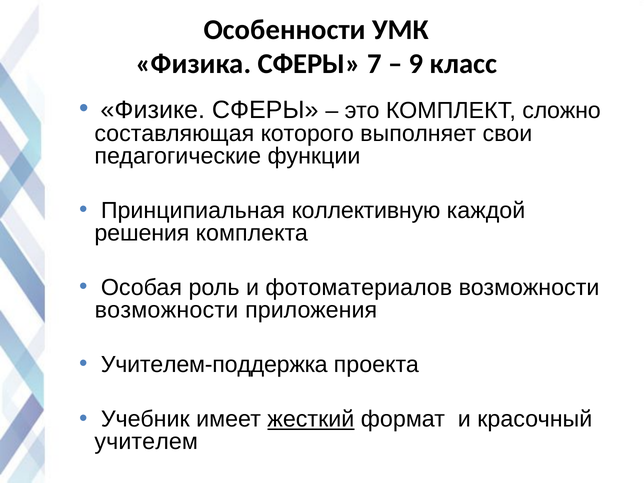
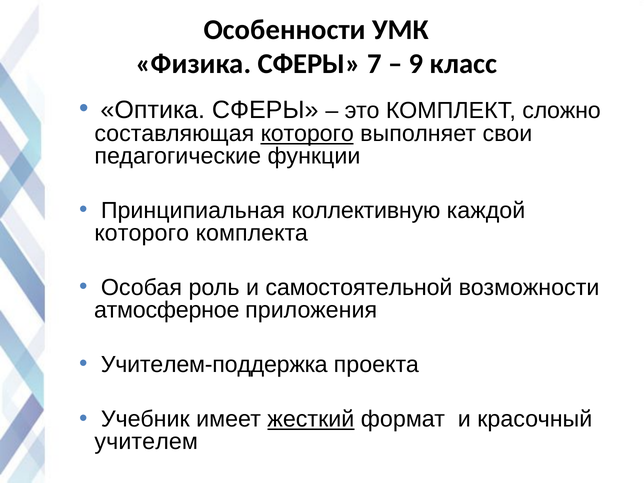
Физике: Физике -> Оптика
которого at (307, 134) underline: none -> present
решения at (142, 233): решения -> которого
фотоматериалов: фотоматериалов -> самостоятельной
возможности at (166, 310): возможности -> атмосферное
